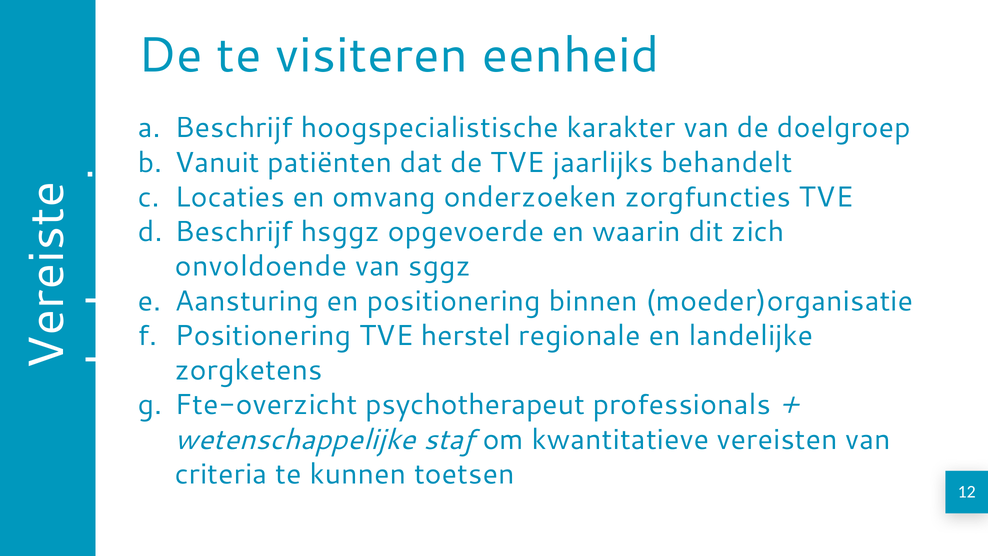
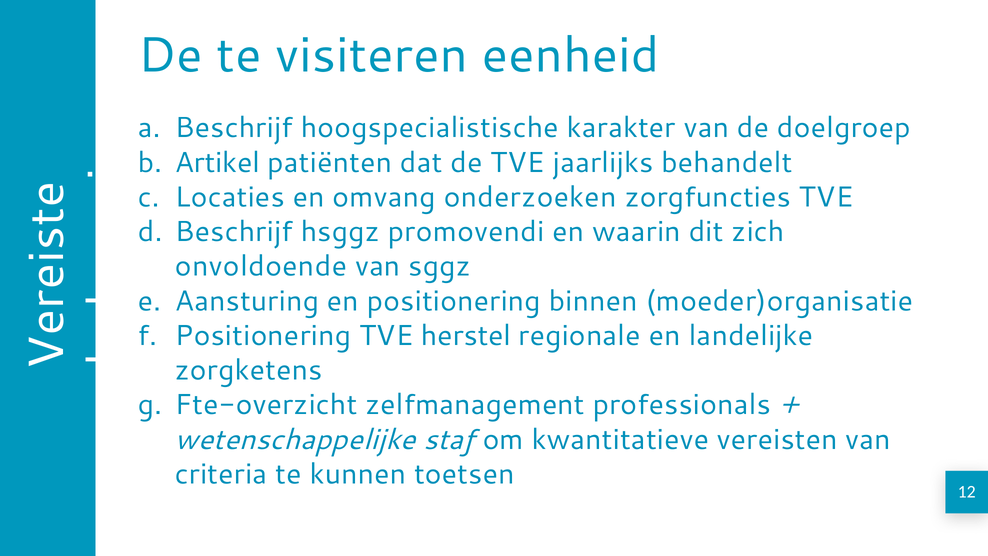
Vanuit: Vanuit -> Artikel
opgevoerde: opgevoerde -> promovendi
psychotherapeut: psychotherapeut -> zelfmanagement
